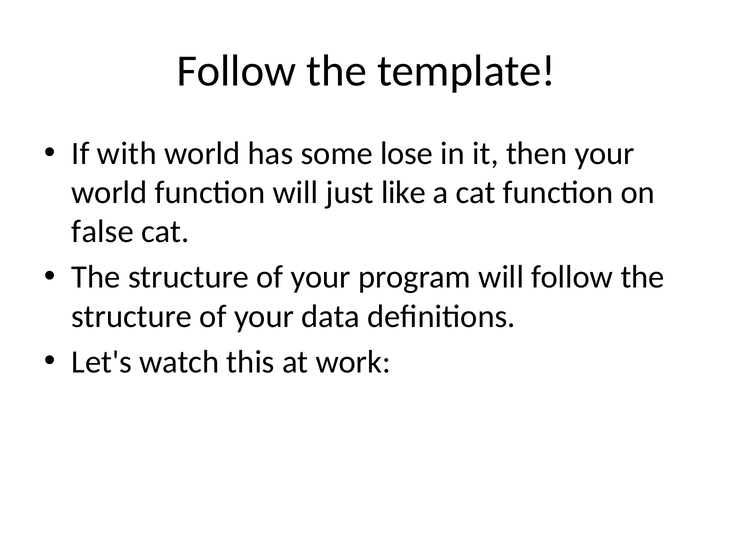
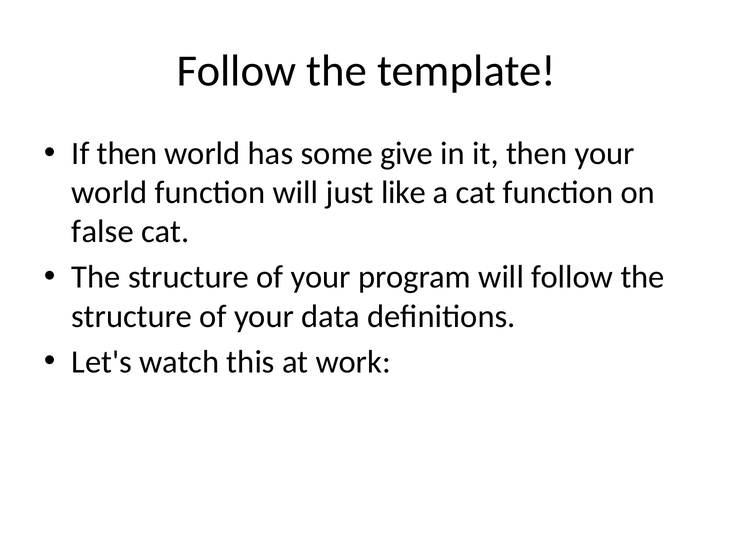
If with: with -> then
lose: lose -> give
